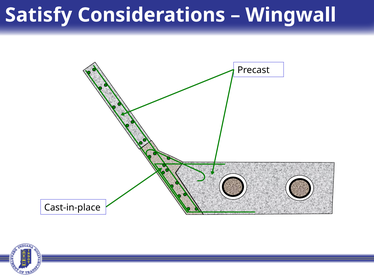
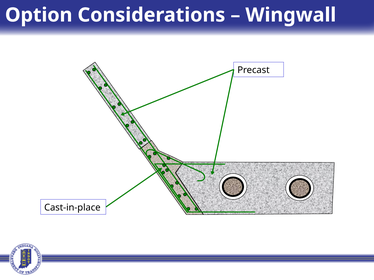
Satisfy: Satisfy -> Option
